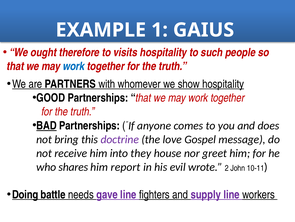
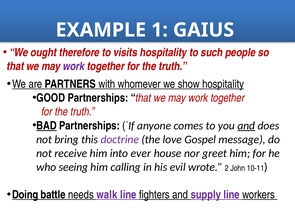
work at (74, 66) colour: blue -> purple
and at (246, 125) underline: none -> present
they: they -> ever
shares: shares -> seeing
report: report -> calling
gave: gave -> walk
